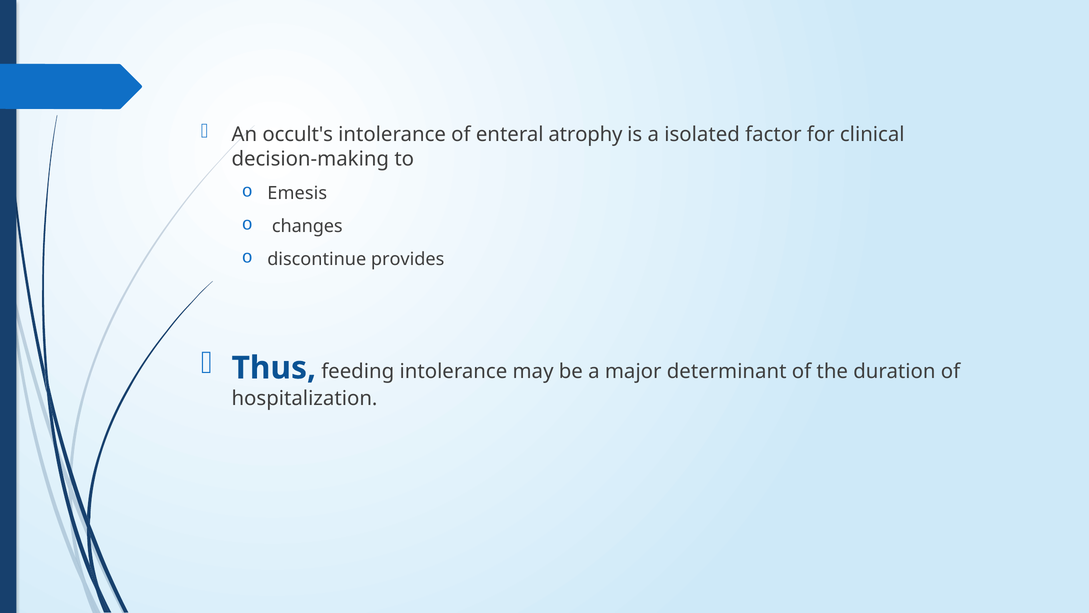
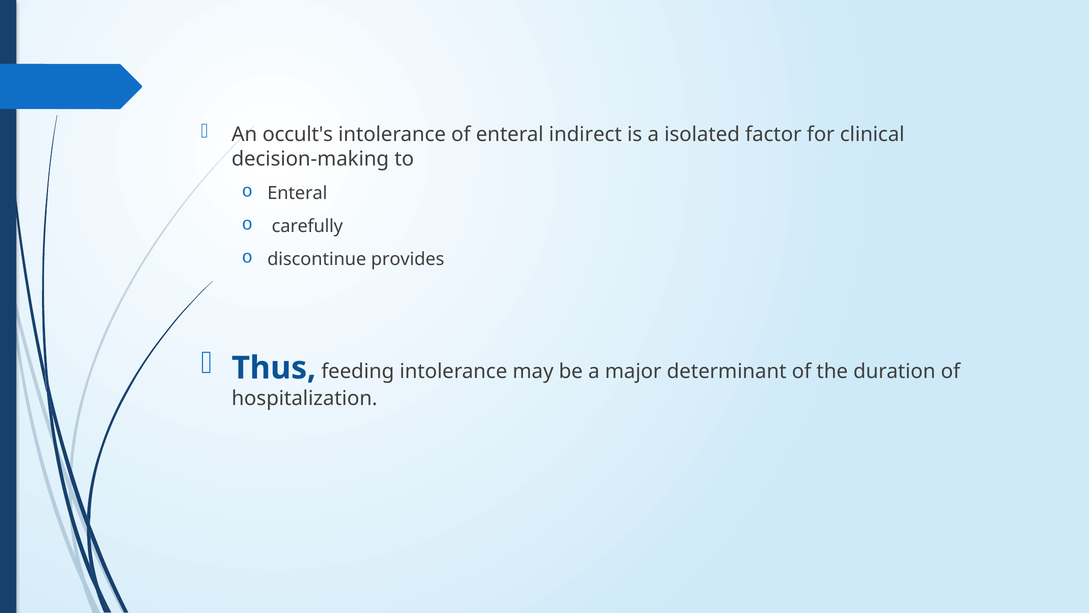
atrophy: atrophy -> indirect
Emesis at (297, 193): Emesis -> Enteral
changes: changes -> carefully
